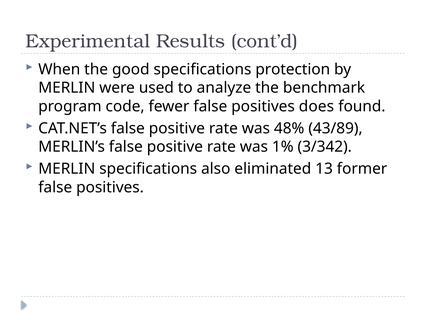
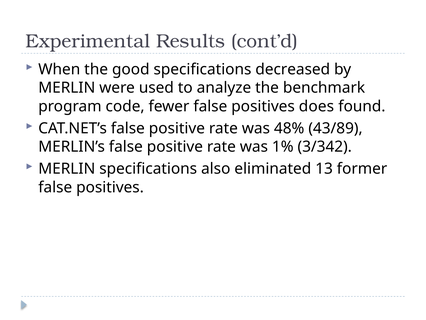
protection: protection -> decreased
